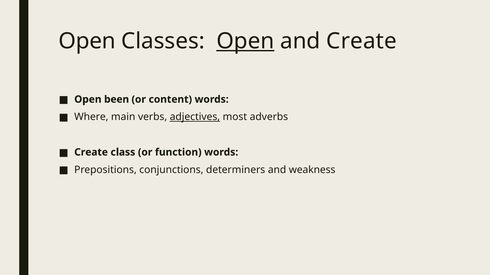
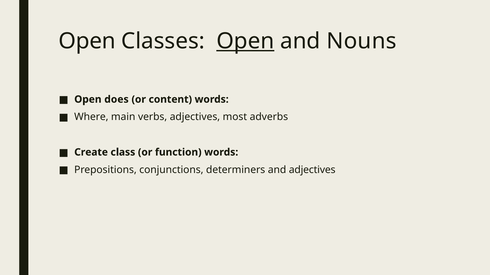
and Create: Create -> Nouns
been: been -> does
adjectives at (195, 117) underline: present -> none
and weakness: weakness -> adjectives
